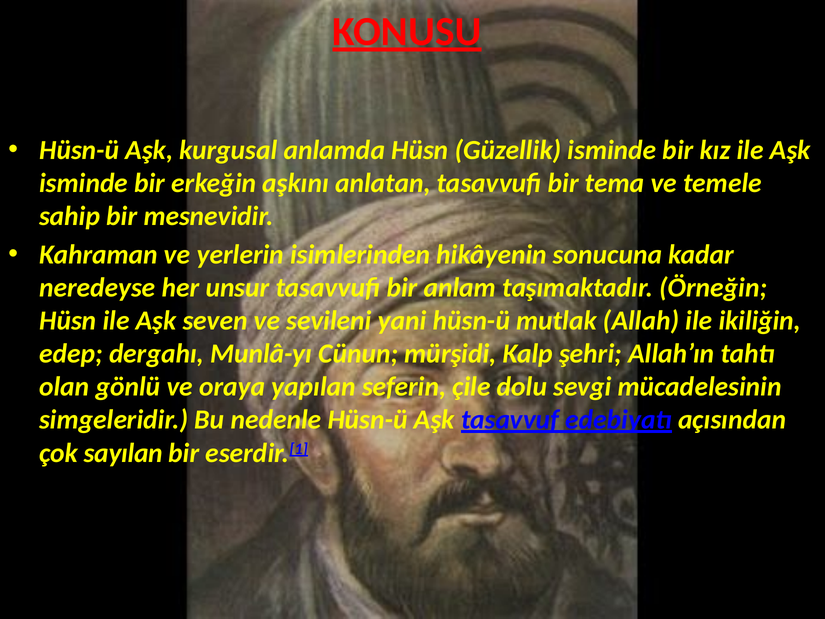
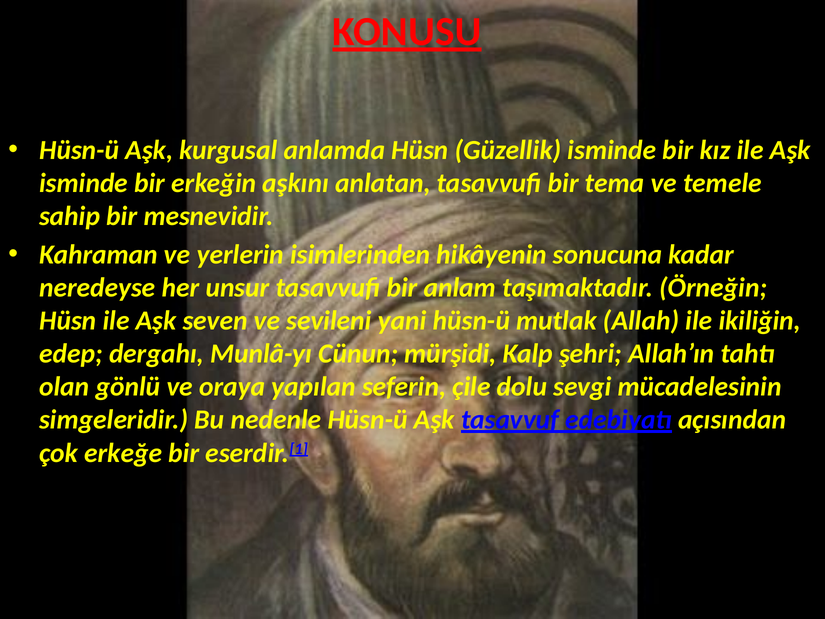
sayılan: sayılan -> erkeğe
